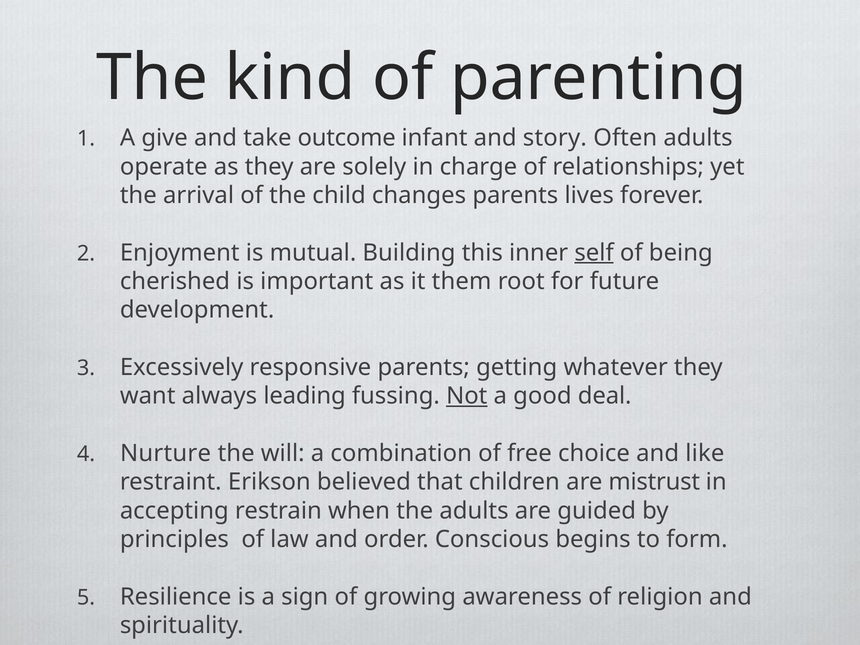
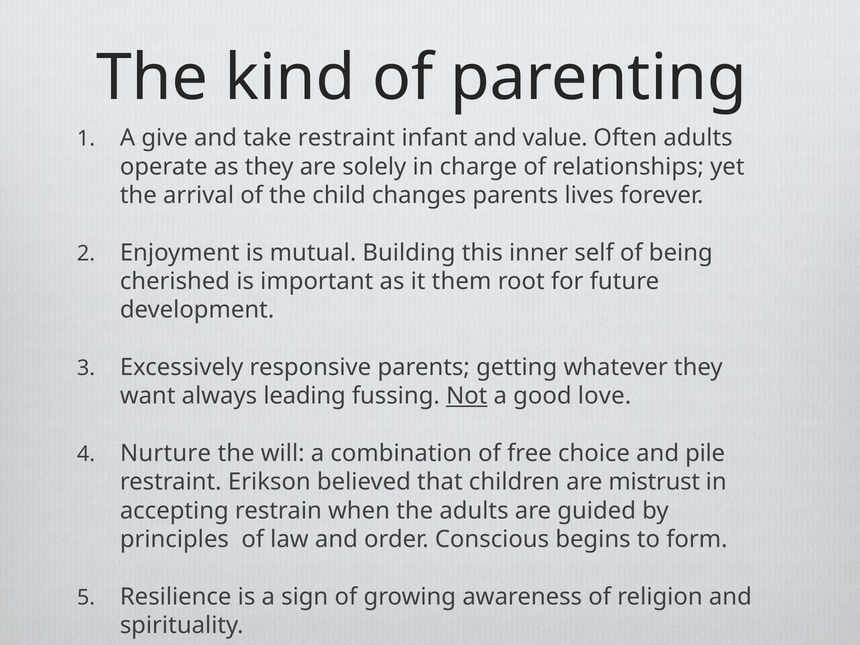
take outcome: outcome -> restraint
story: story -> value
self underline: present -> none
deal: deal -> love
like: like -> pile
